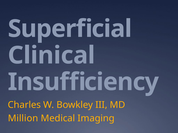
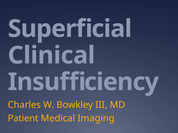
Million: Million -> Patient
